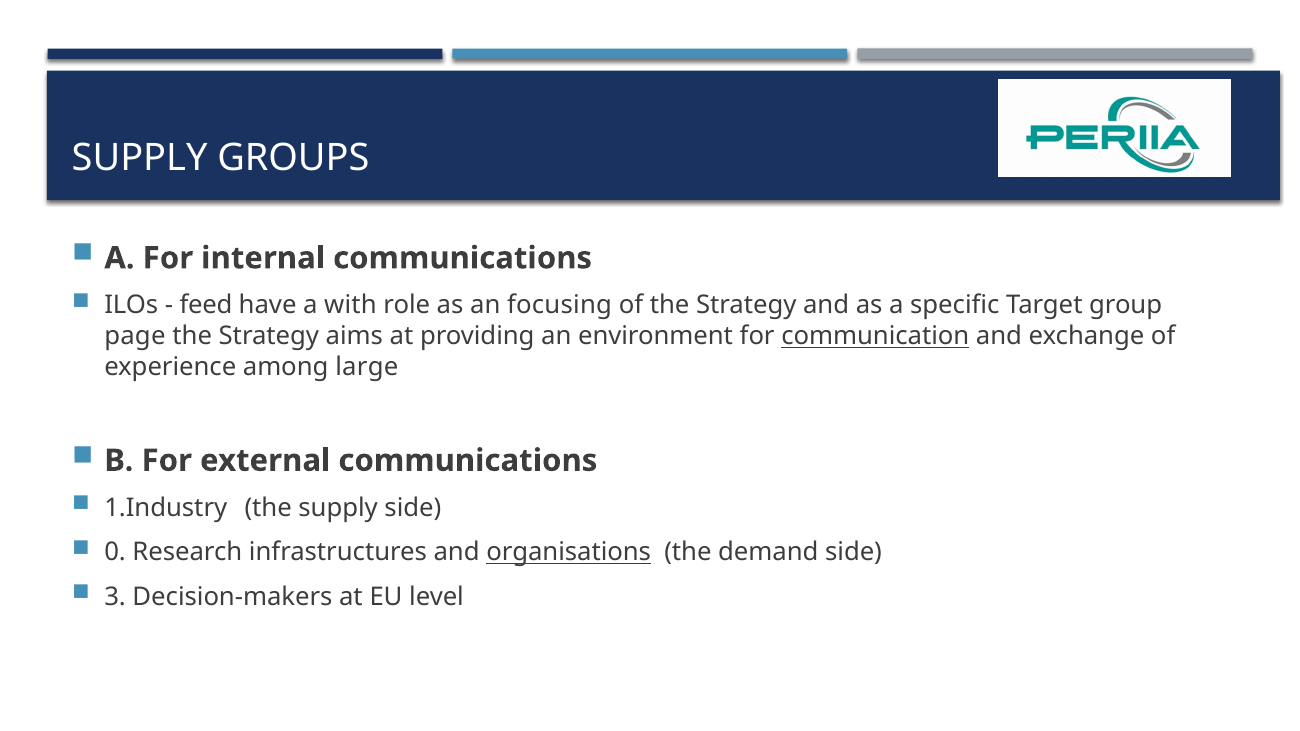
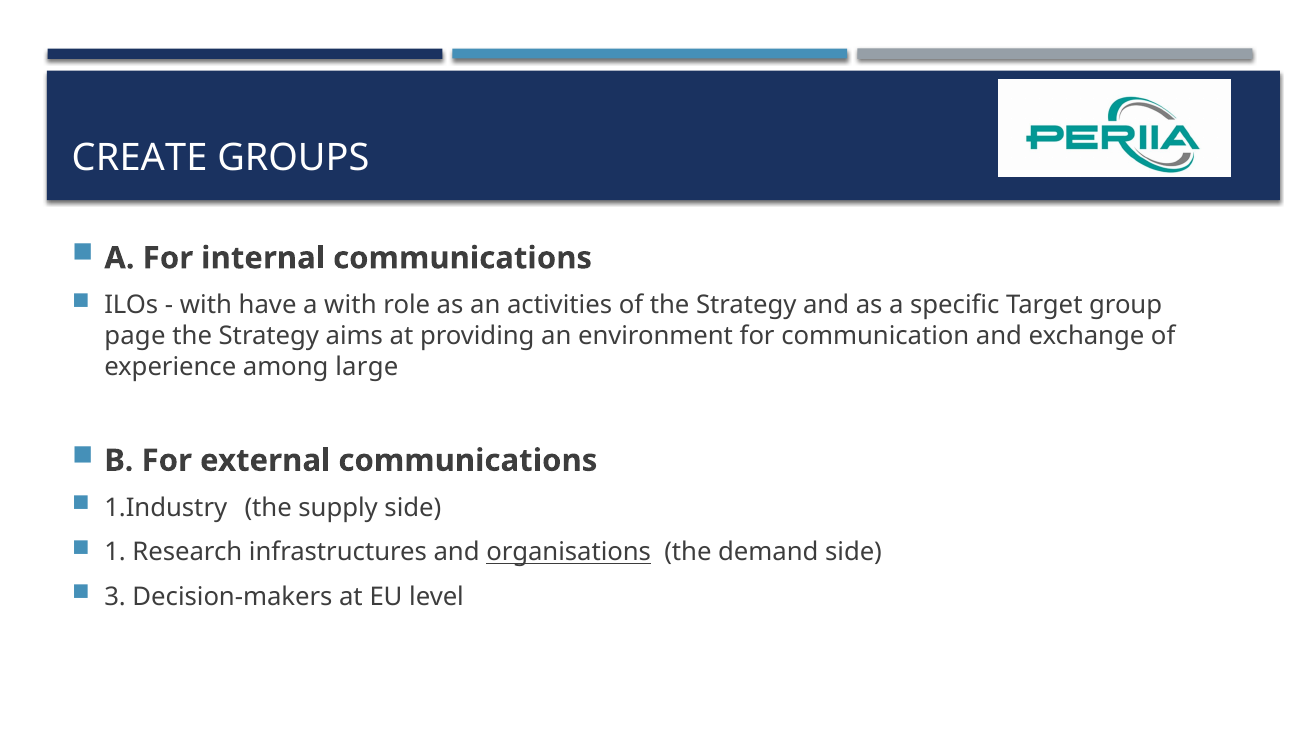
SUPPLY at (140, 158): SUPPLY -> CREATE
feed at (206, 305): feed -> with
focusing: focusing -> activities
communication underline: present -> none
0: 0 -> 1
